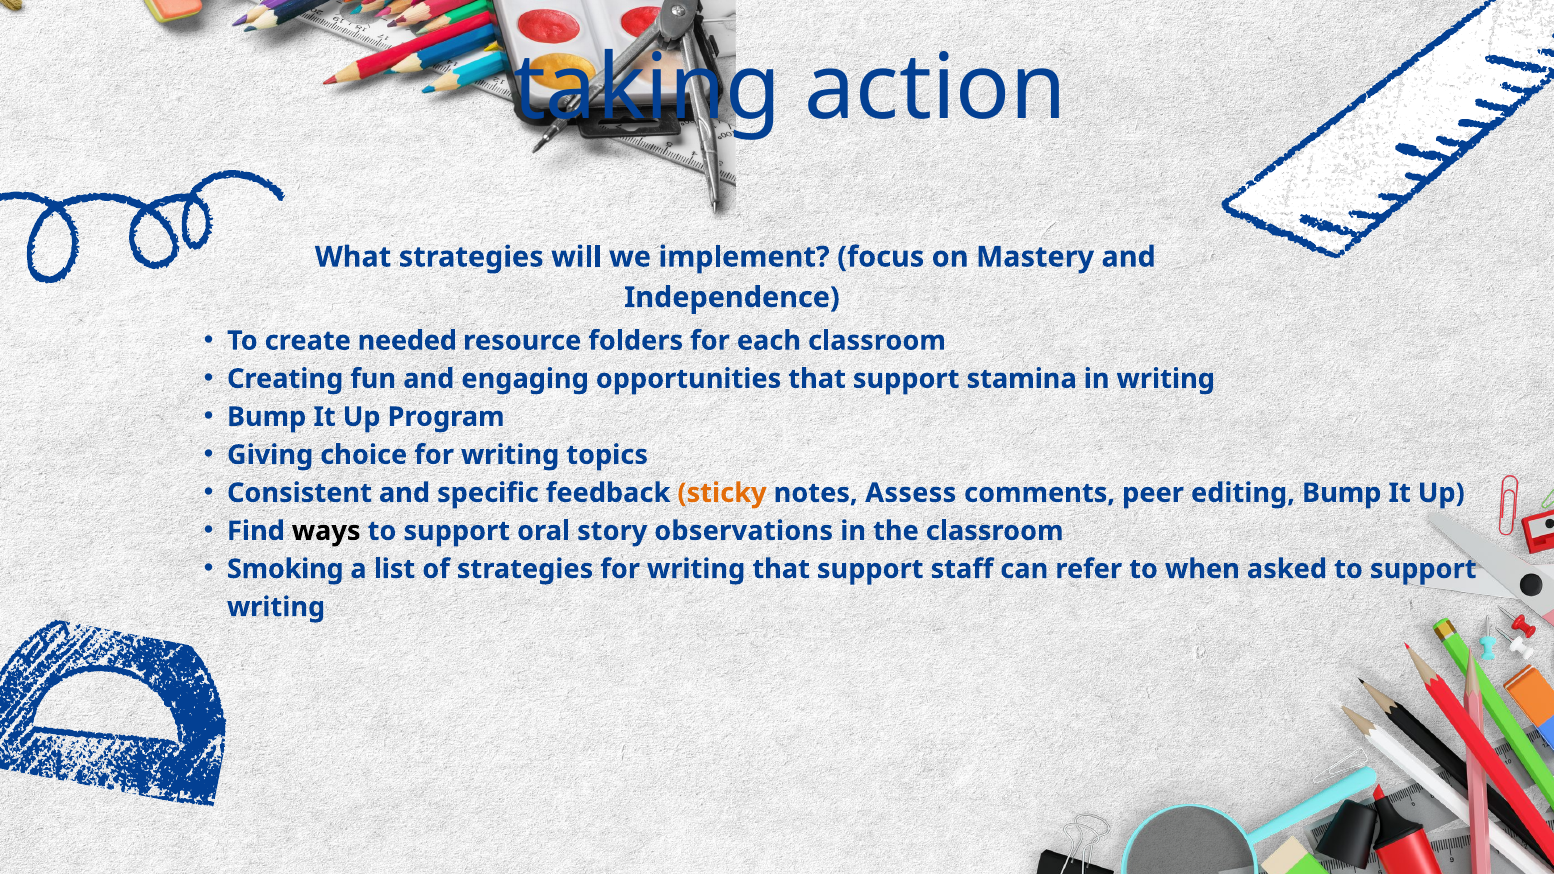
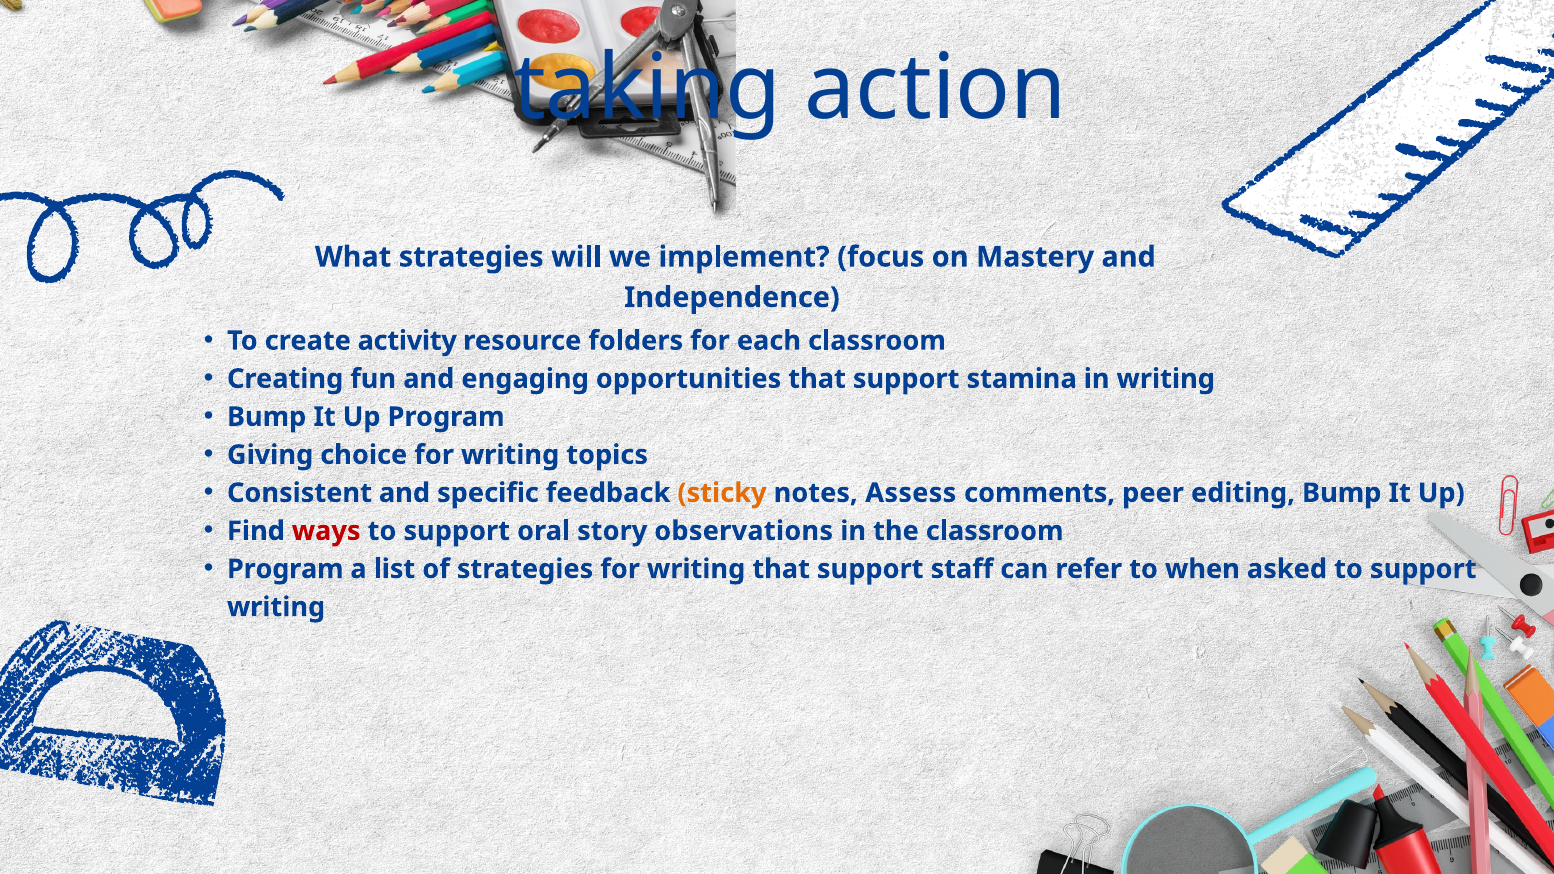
needed: needed -> activity
ways colour: black -> red
Smoking at (285, 569): Smoking -> Program
